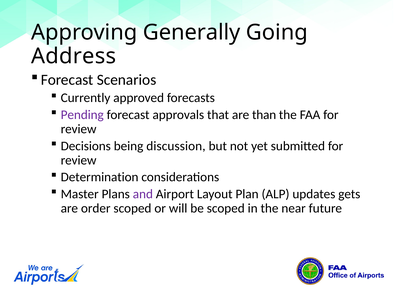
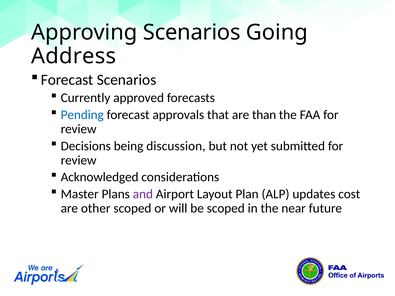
Approving Generally: Generally -> Scenarios
Pending colour: purple -> blue
Determination: Determination -> Acknowledged
gets: gets -> cost
order: order -> other
